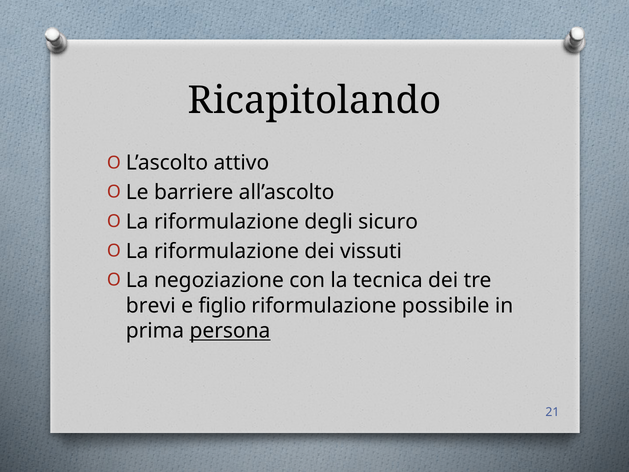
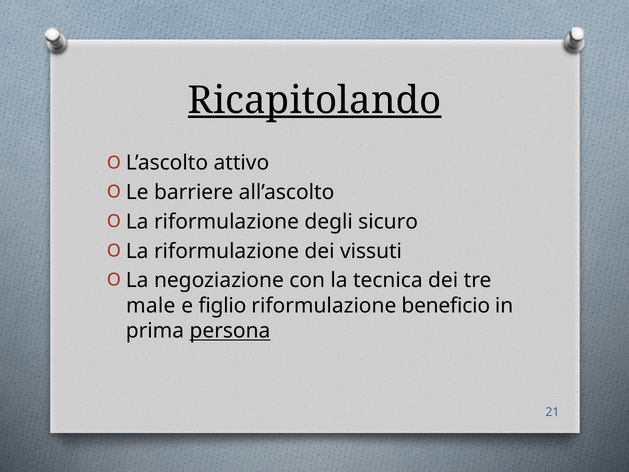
Ricapitolando underline: none -> present
brevi: brevi -> male
possibile: possibile -> beneficio
